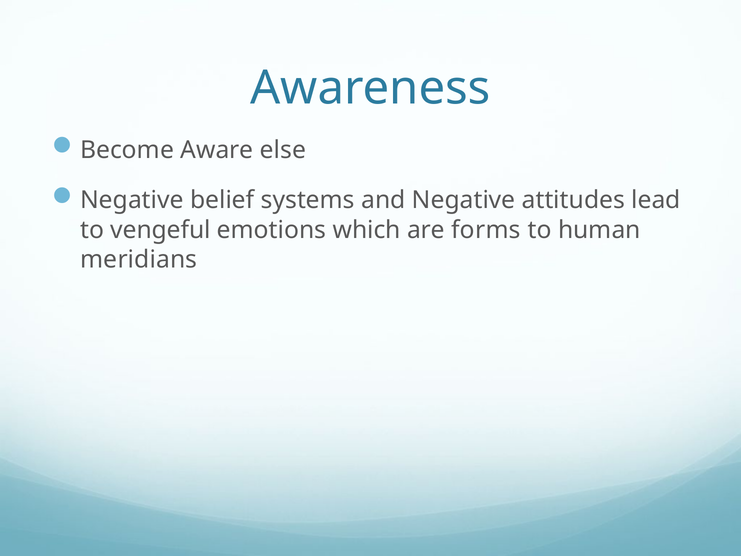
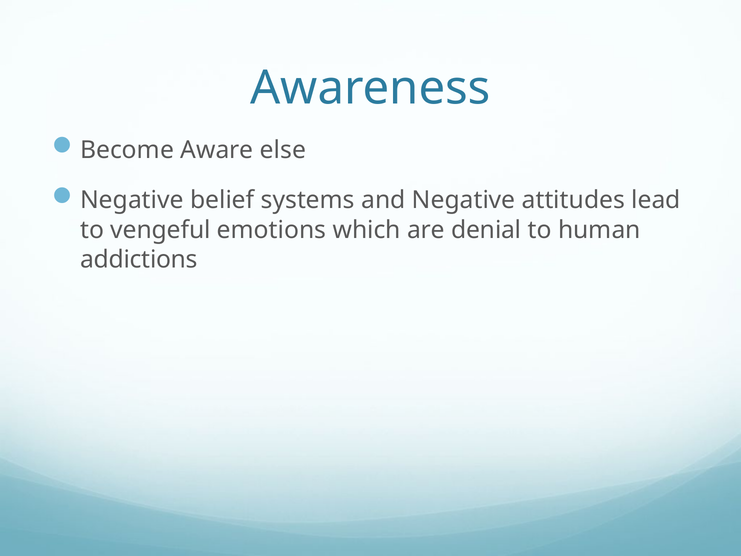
forms: forms -> denial
meridians: meridians -> addictions
